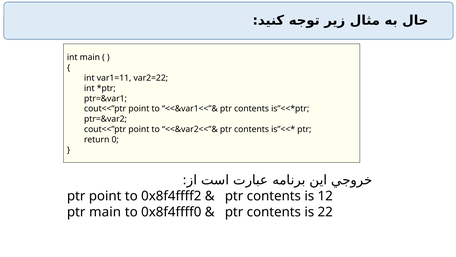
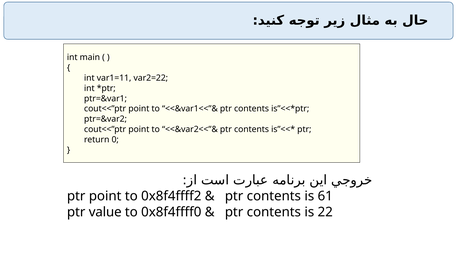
12: 12 -> 61
ptr main: main -> value
